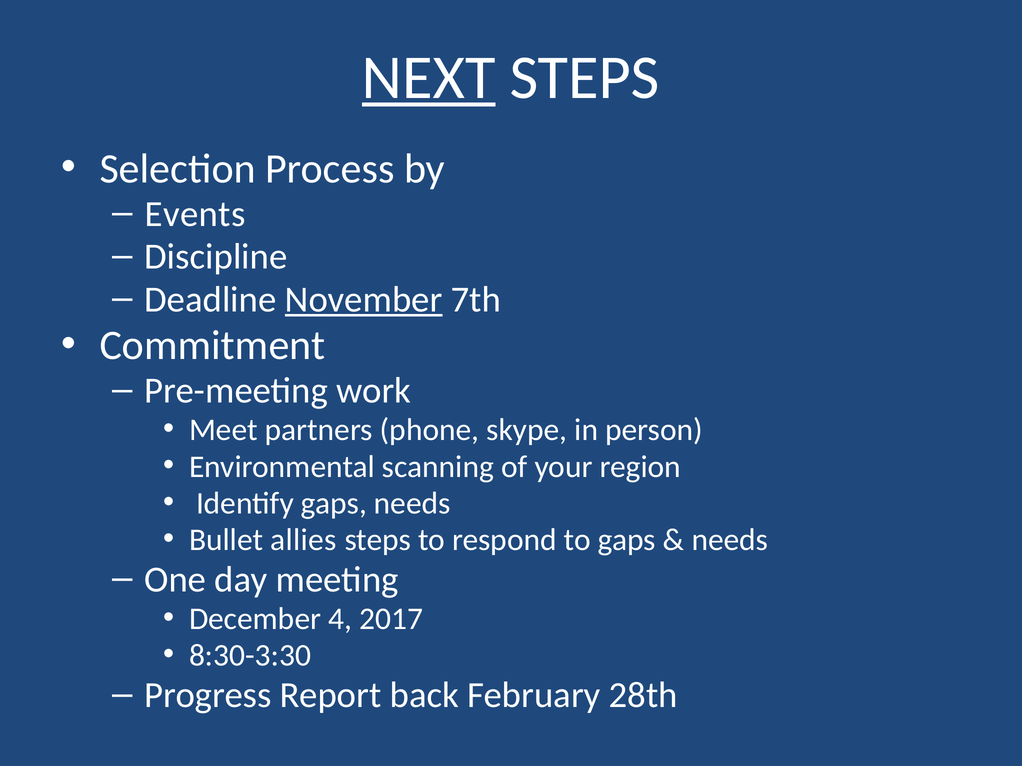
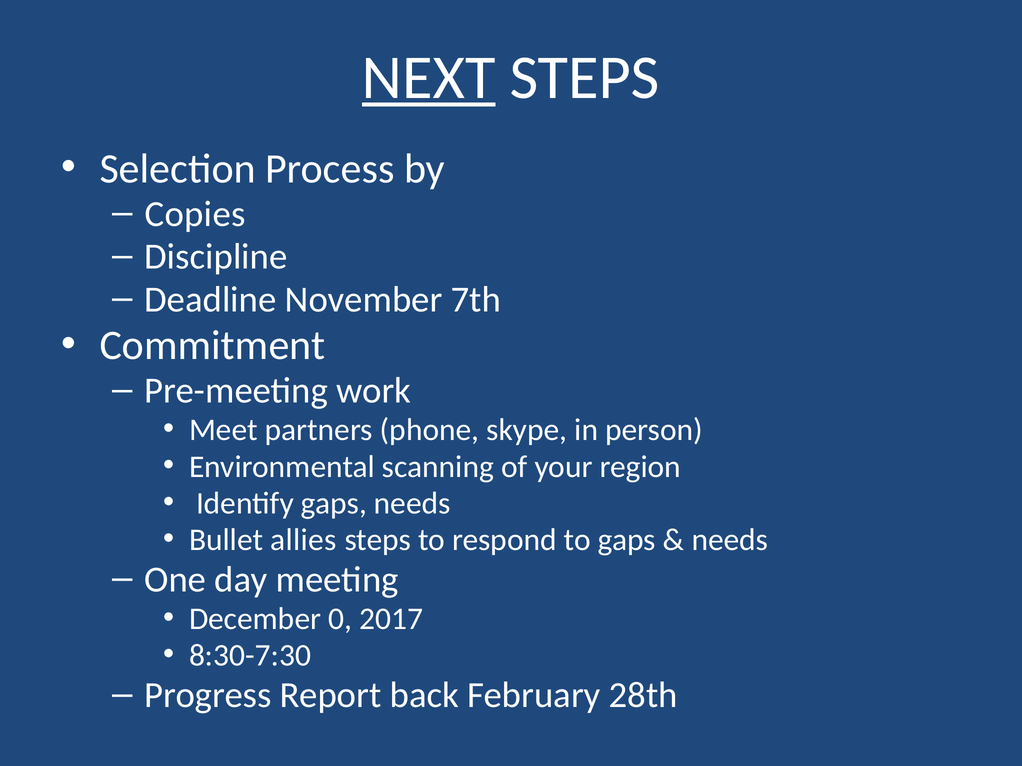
Events: Events -> Copies
November underline: present -> none
4: 4 -> 0
8:30-3:30: 8:30-3:30 -> 8:30-7:30
